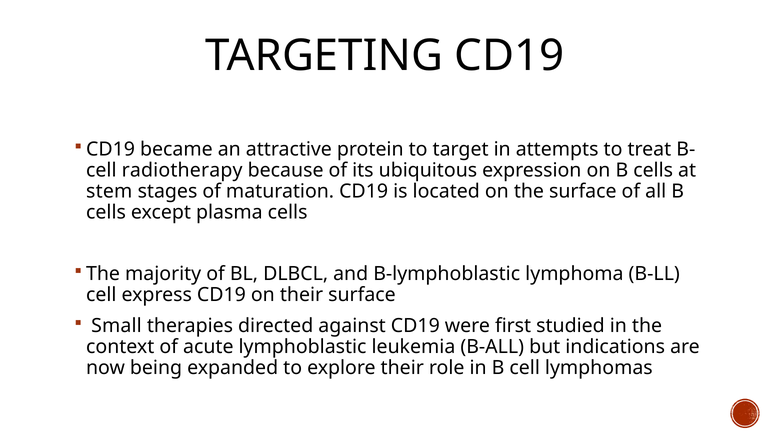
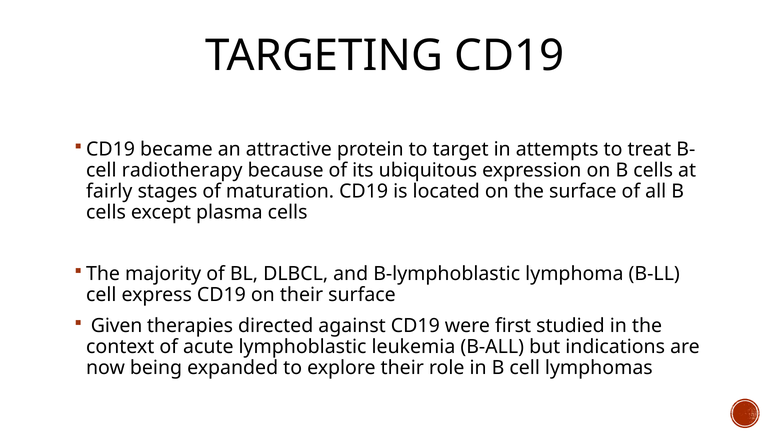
stem: stem -> fairly
Small: Small -> Given
